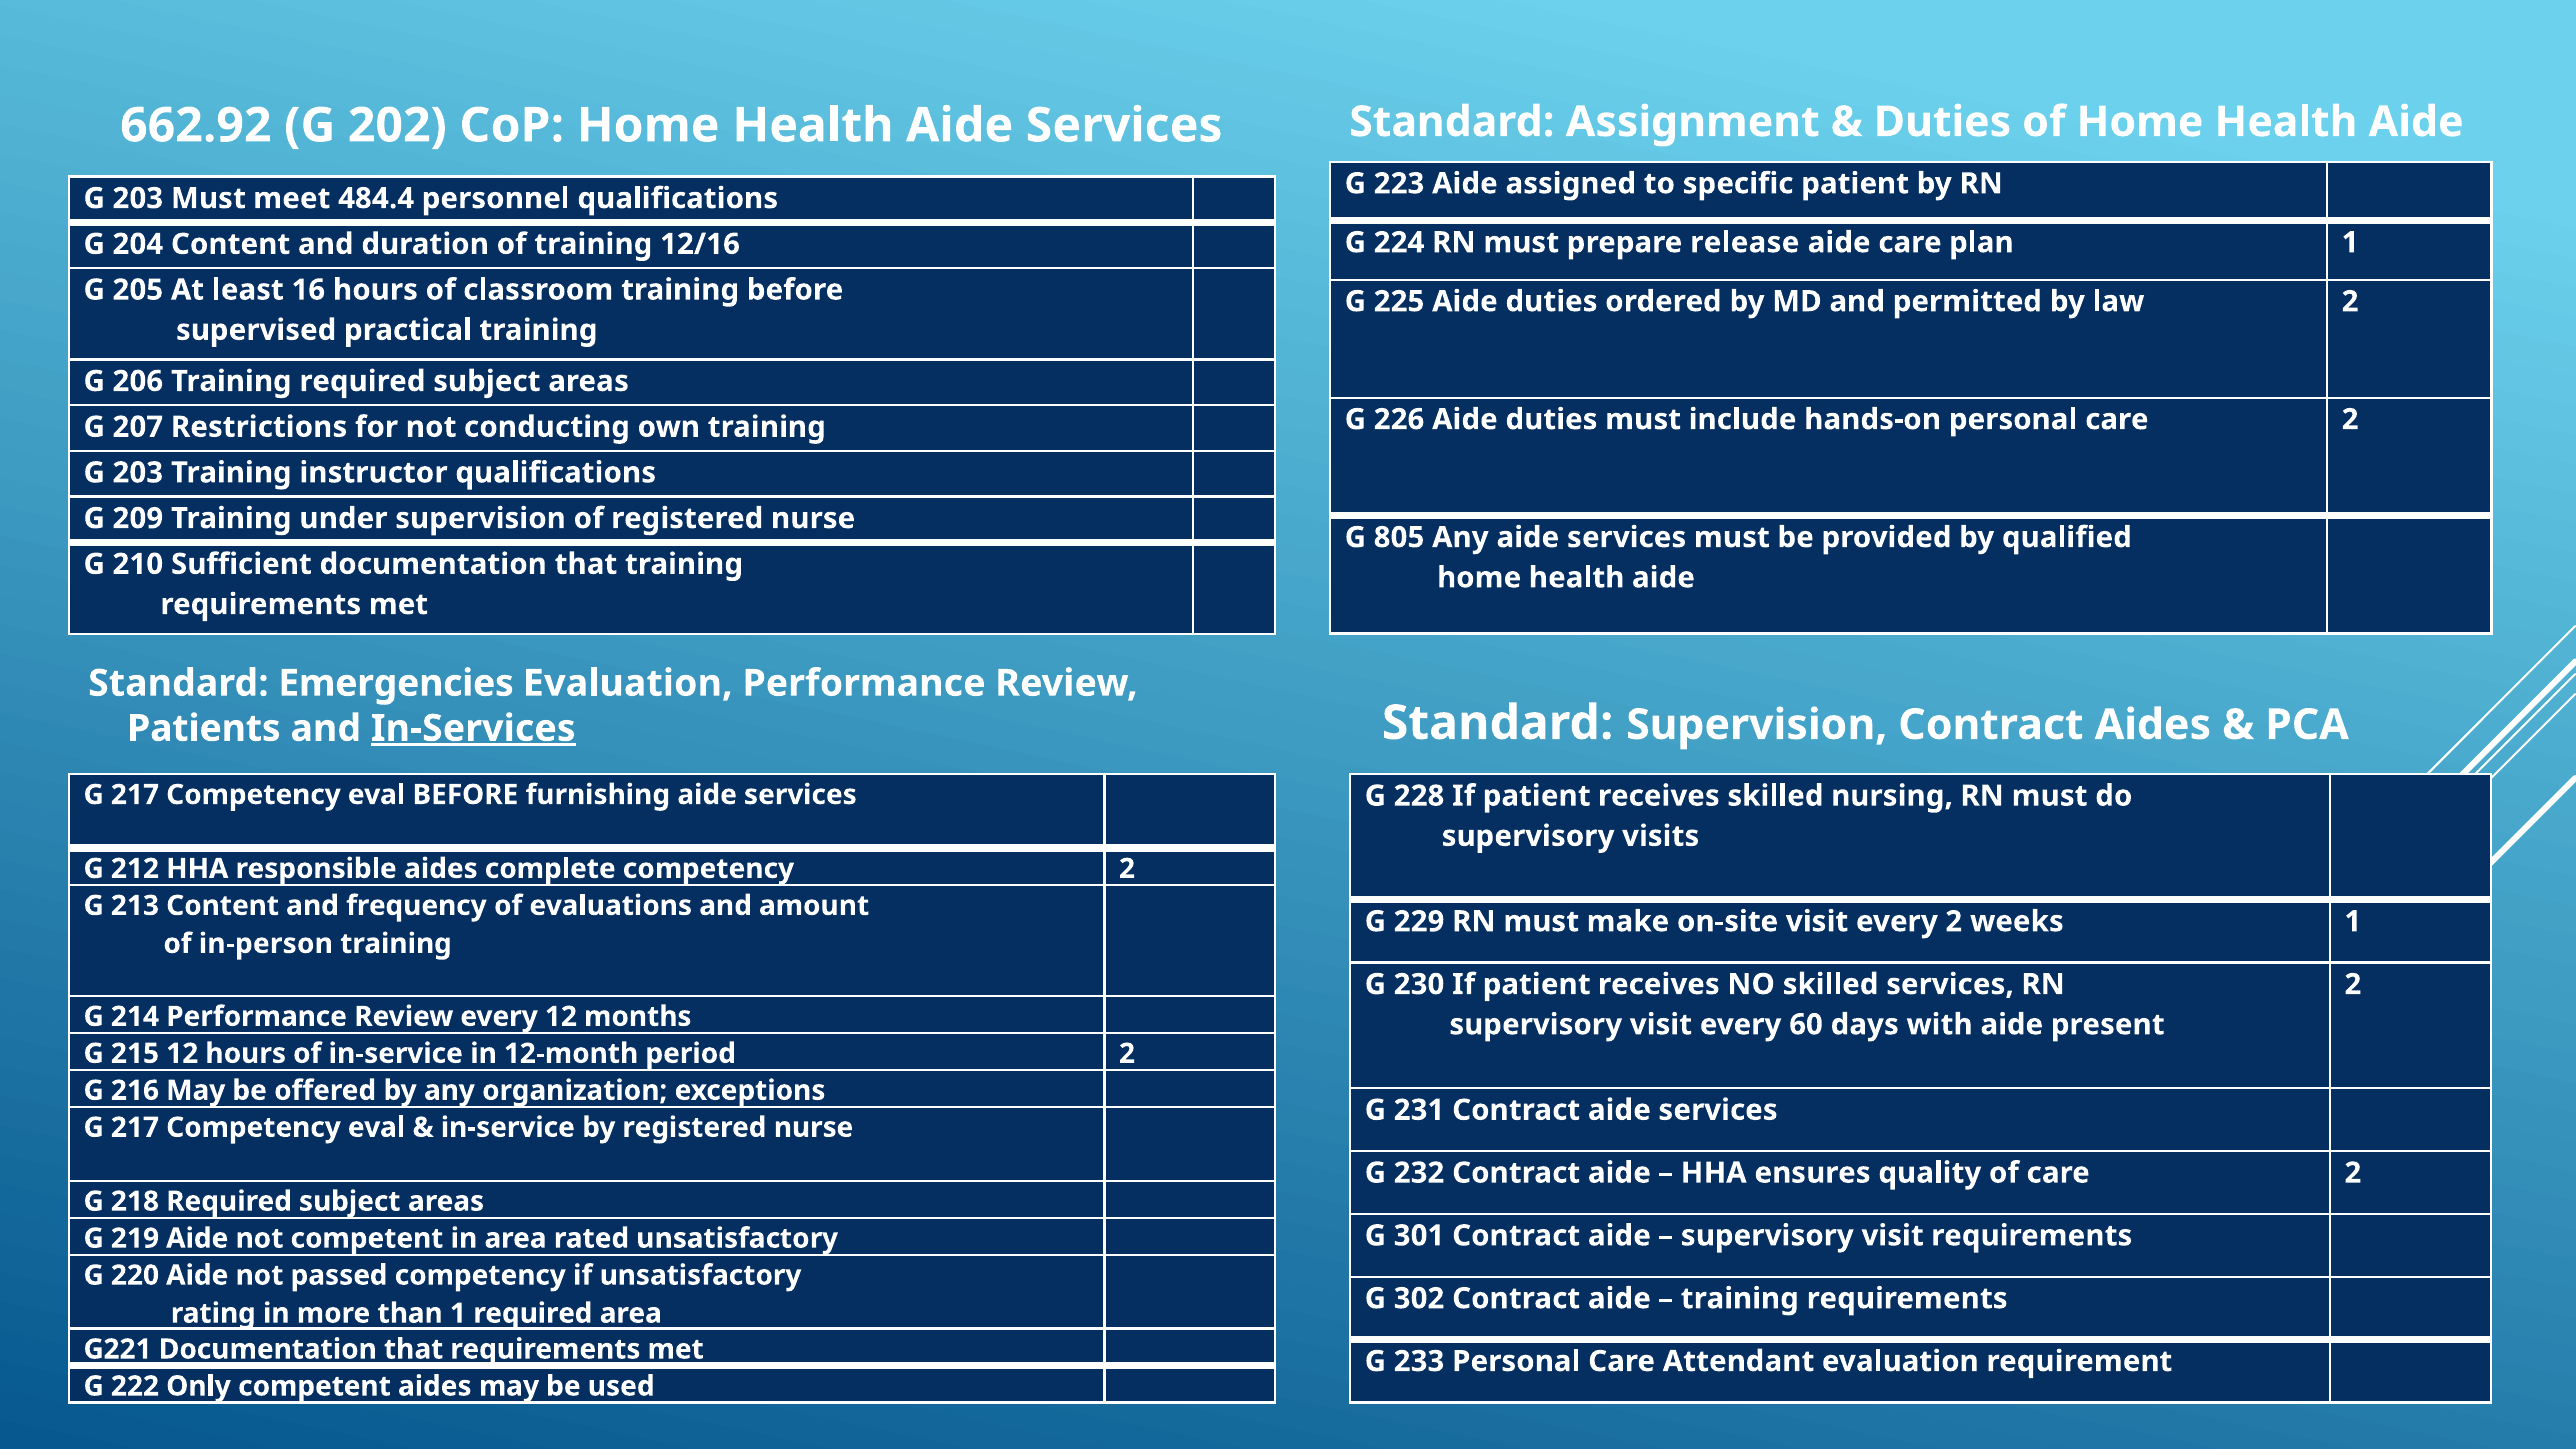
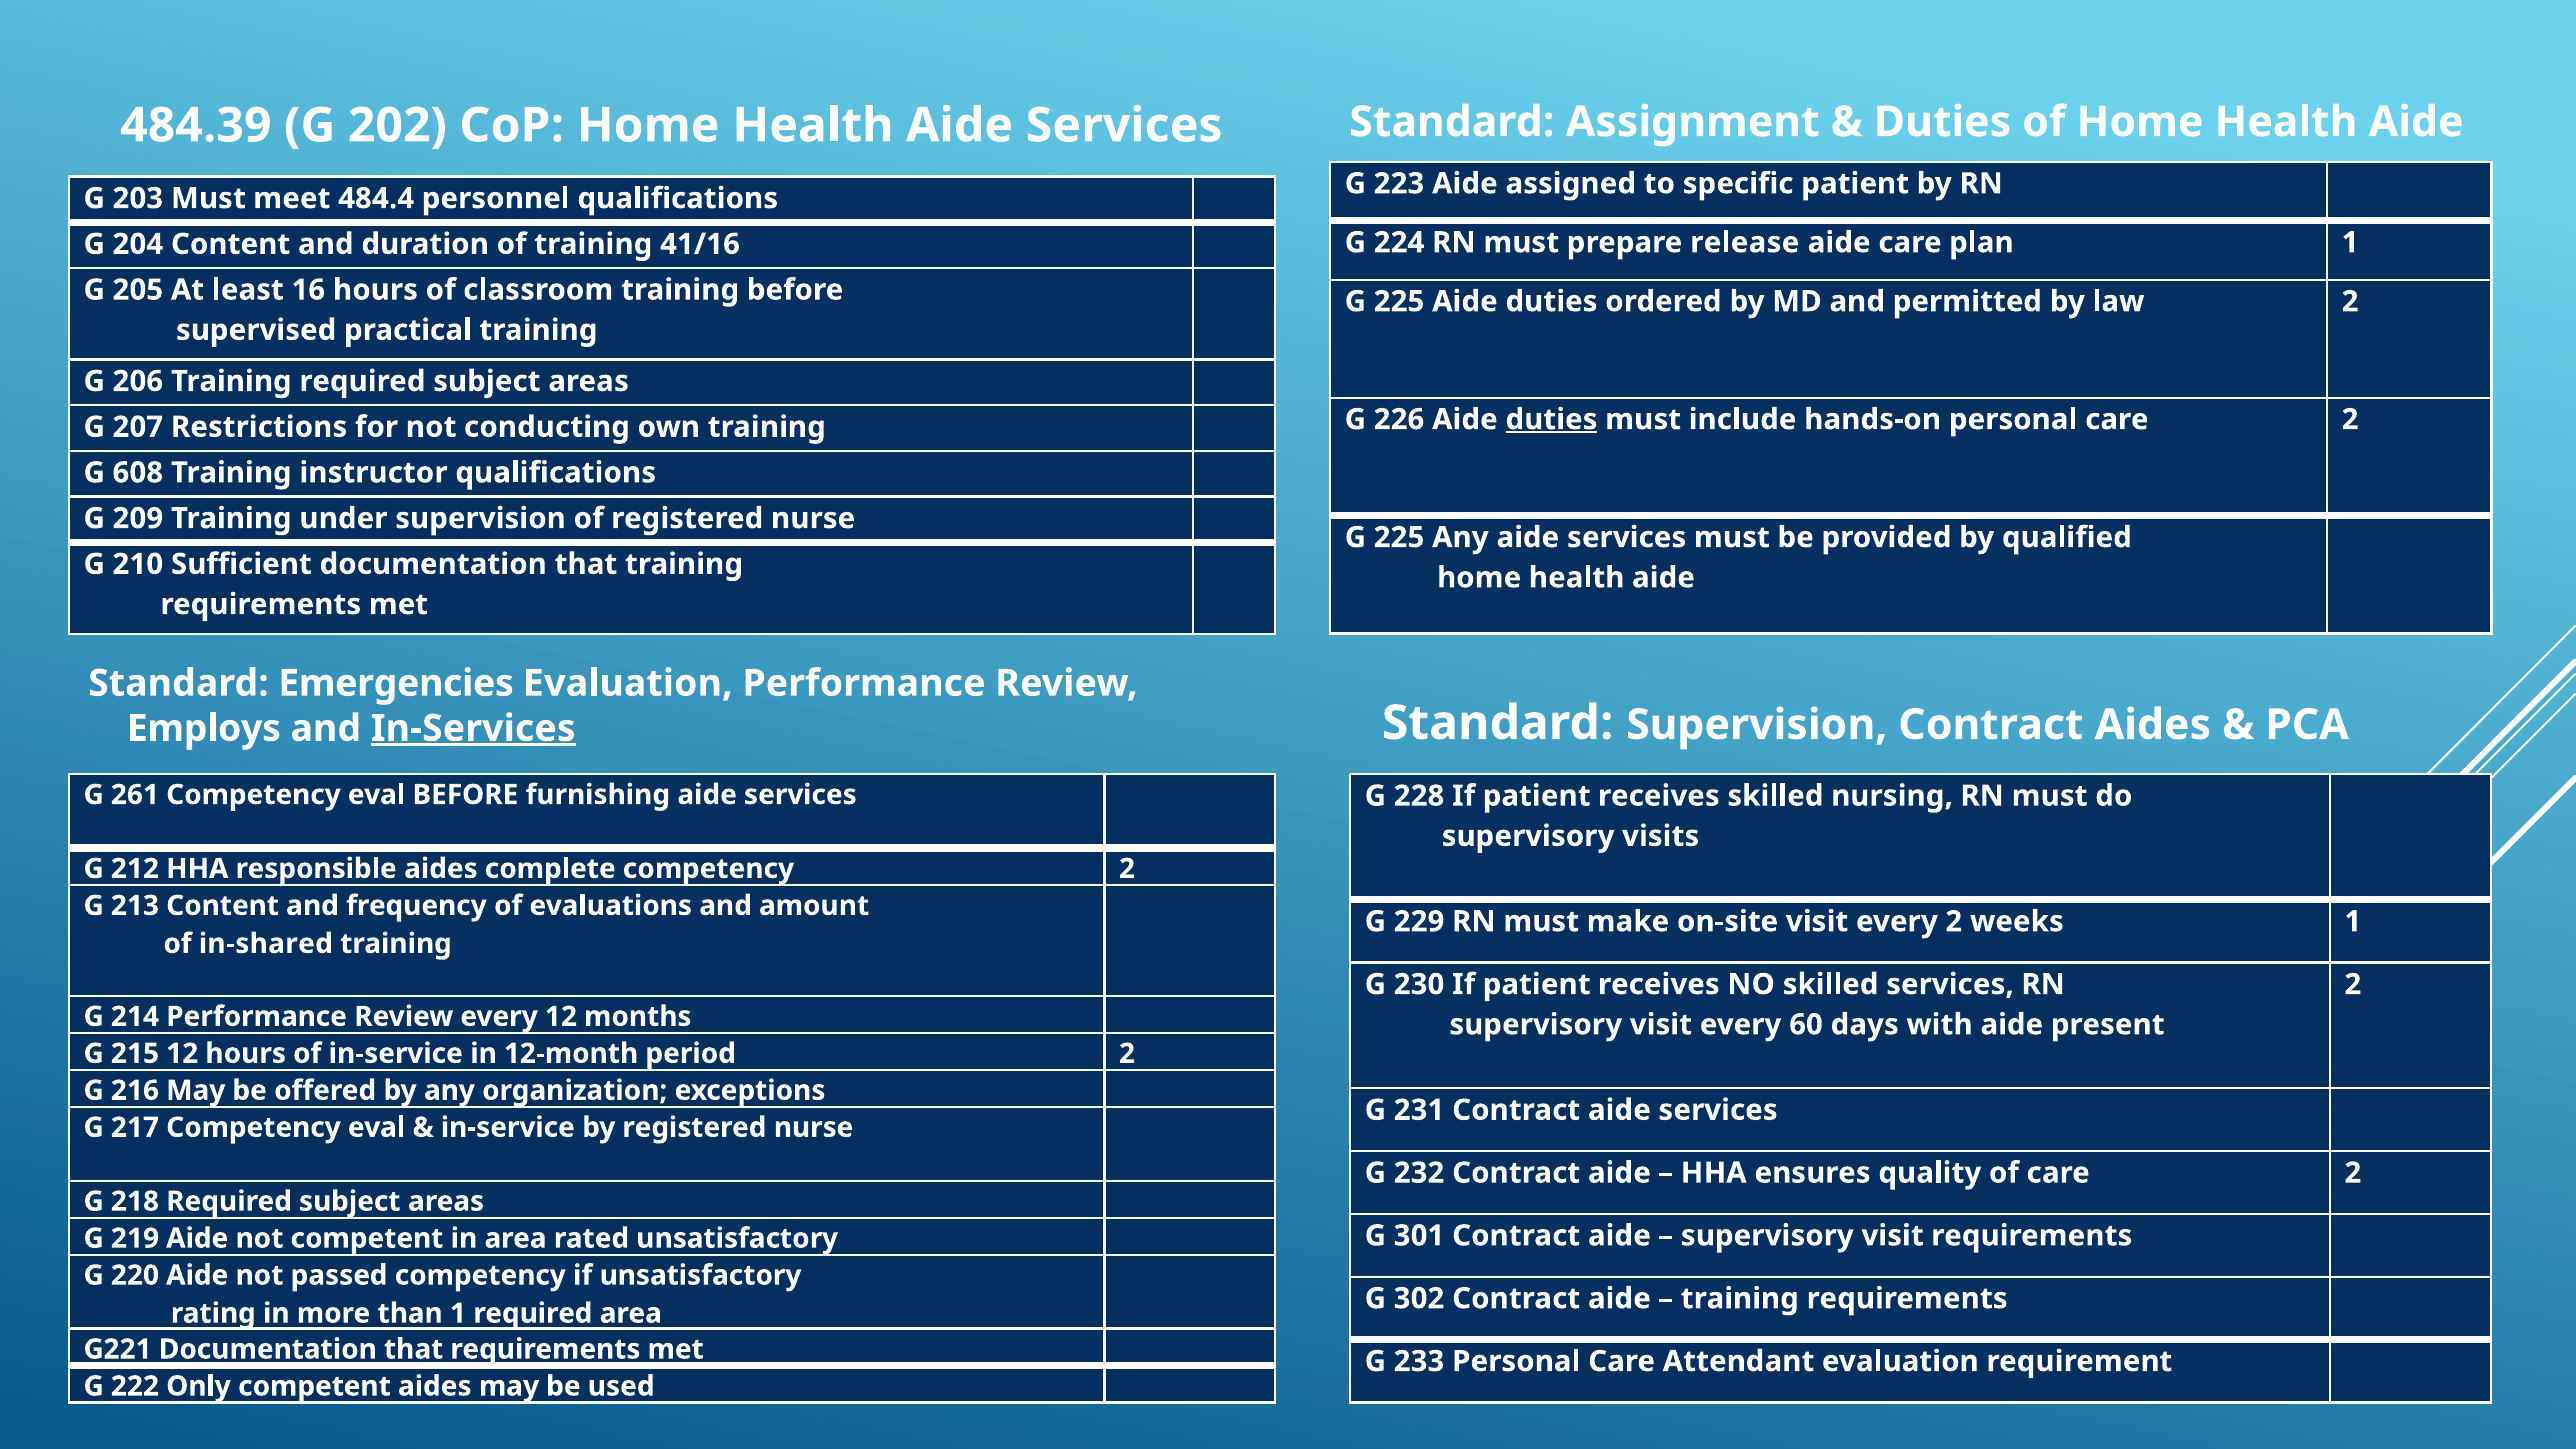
662.92: 662.92 -> 484.39
12/16: 12/16 -> 41/16
duties at (1551, 419) underline: none -> present
203 at (138, 473): 203 -> 608
805 at (1399, 537): 805 -> 225
Patients: Patients -> Employs
217 at (135, 795): 217 -> 261
in-person: in-person -> in-shared
